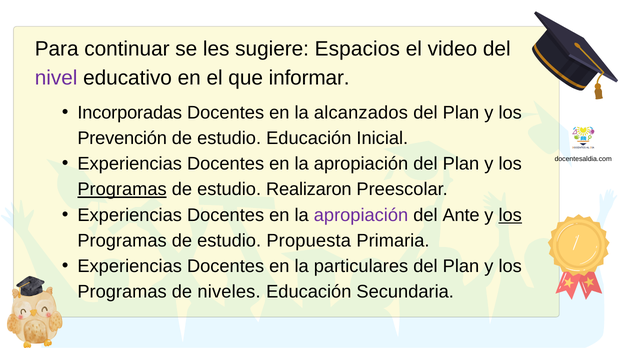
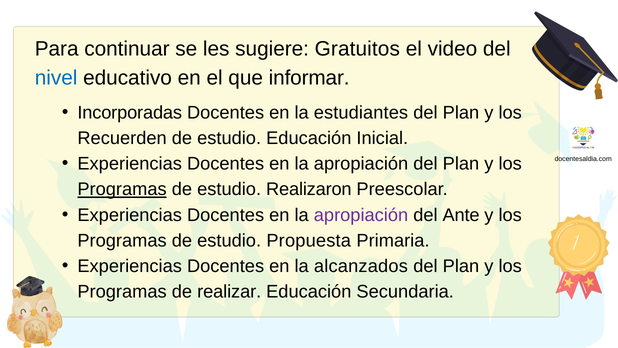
Espacios: Espacios -> Gratuitos
nivel colour: purple -> blue
alcanzados: alcanzados -> estudiantes
Prevención: Prevención -> Recuerden
los at (510, 215) underline: present -> none
particulares: particulares -> alcanzados
niveles: niveles -> realizar
